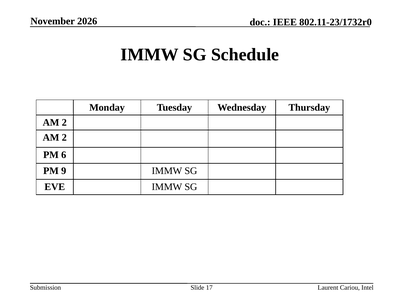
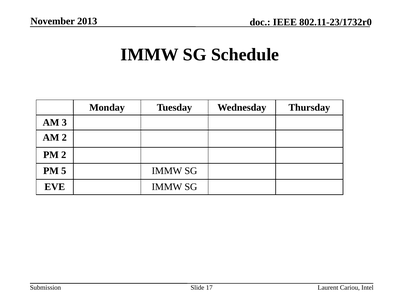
2026: 2026 -> 2013
2 at (64, 123): 2 -> 3
PM 6: 6 -> 2
9: 9 -> 5
